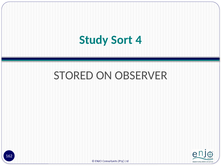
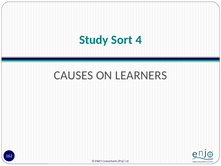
STORED: STORED -> CAUSES
OBSERVER: OBSERVER -> LEARNERS
